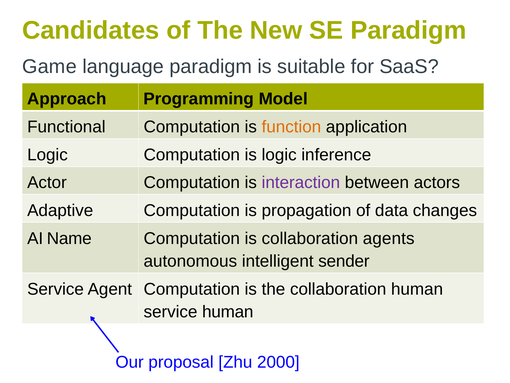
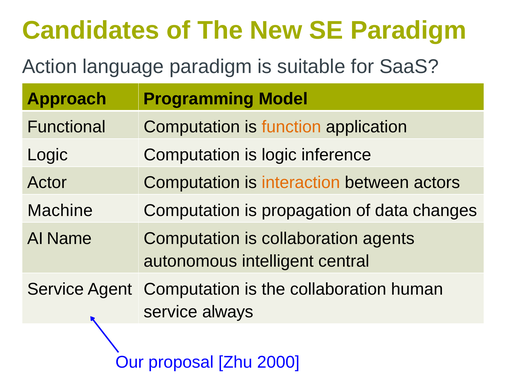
Game: Game -> Action
interaction colour: purple -> orange
Adaptive: Adaptive -> Machine
sender: sender -> central
service human: human -> always
